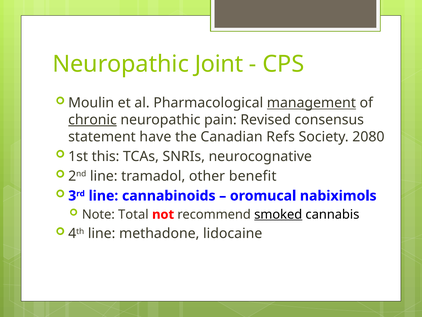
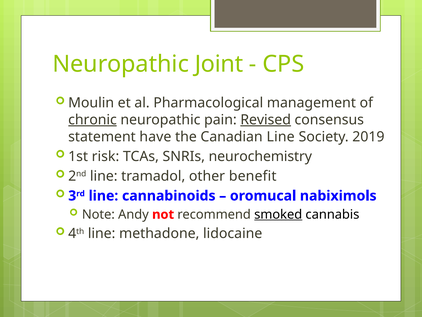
management underline: present -> none
Revised underline: none -> present
Canadian Refs: Refs -> Line
2080: 2080 -> 2019
this: this -> risk
neurocognative: neurocognative -> neurochemistry
Total: Total -> Andy
